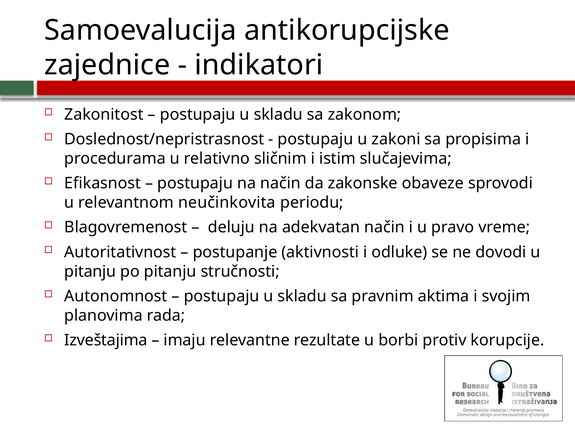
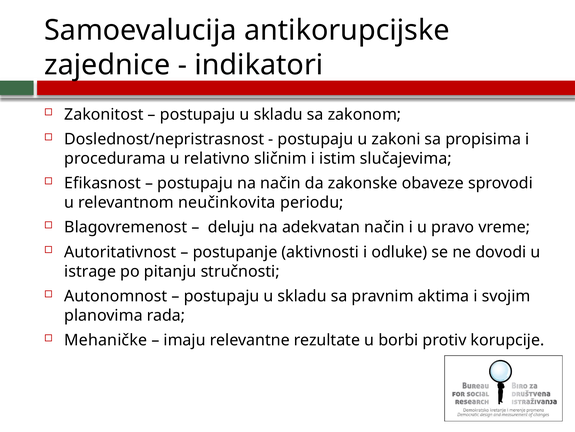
pitanju at (90, 271): pitanju -> istrage
Izveštajima: Izveštajima -> Mehaničke
